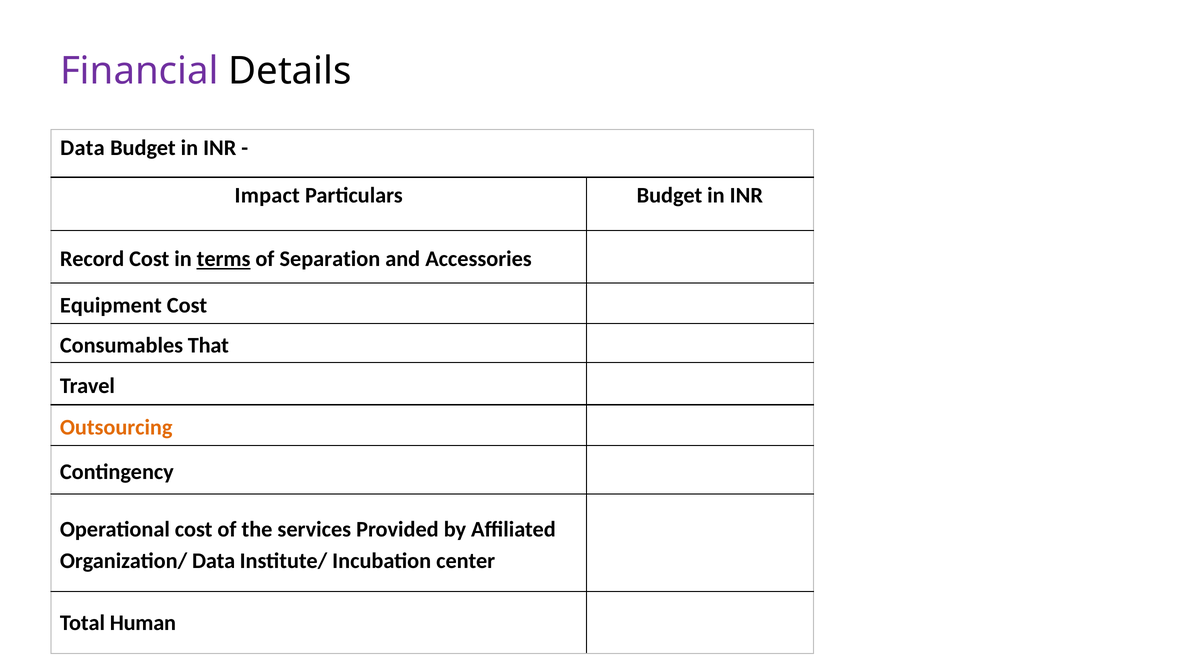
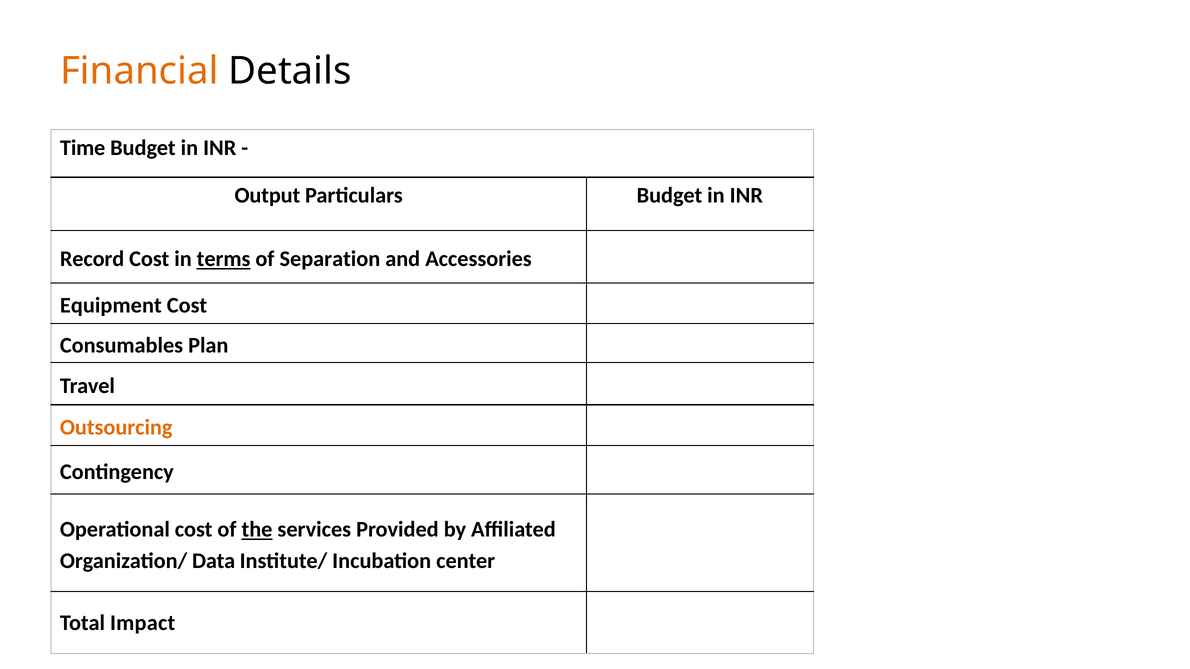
Financial colour: purple -> orange
Data at (82, 148): Data -> Time
Impact: Impact -> Output
That: That -> Plan
the underline: none -> present
Human: Human -> Impact
